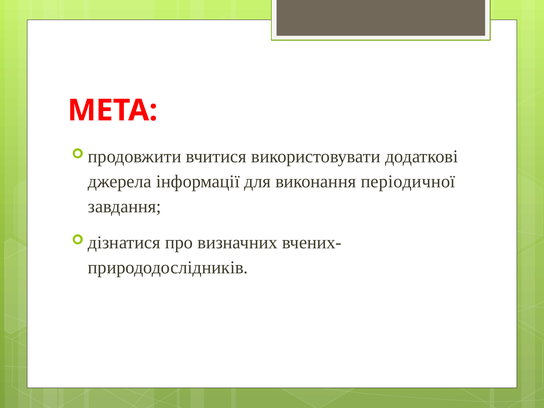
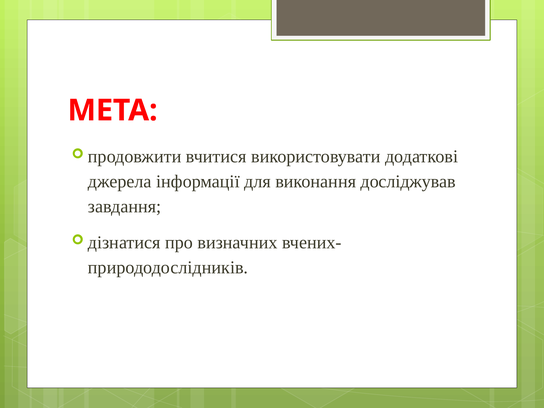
періодичної: періодичної -> досліджував
